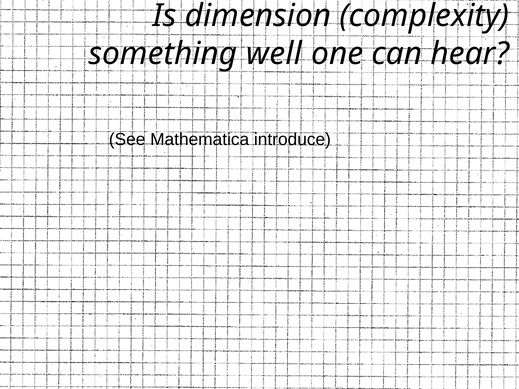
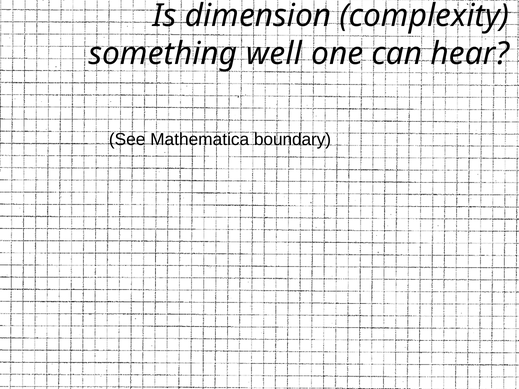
introduce: introduce -> boundary
